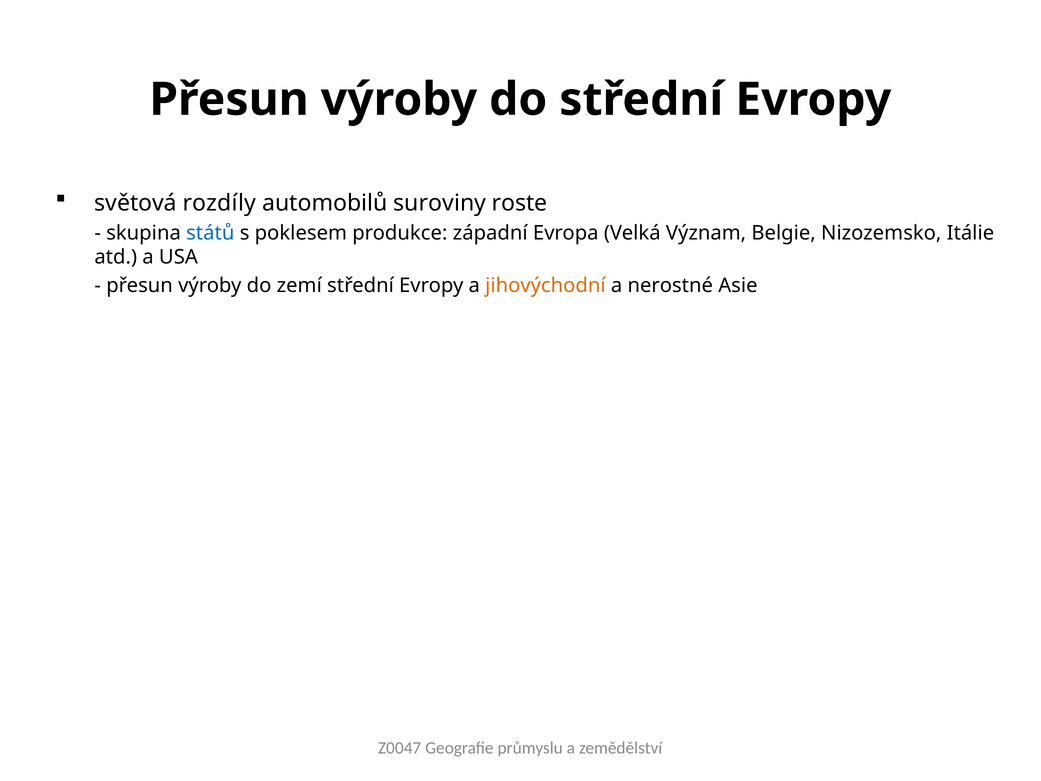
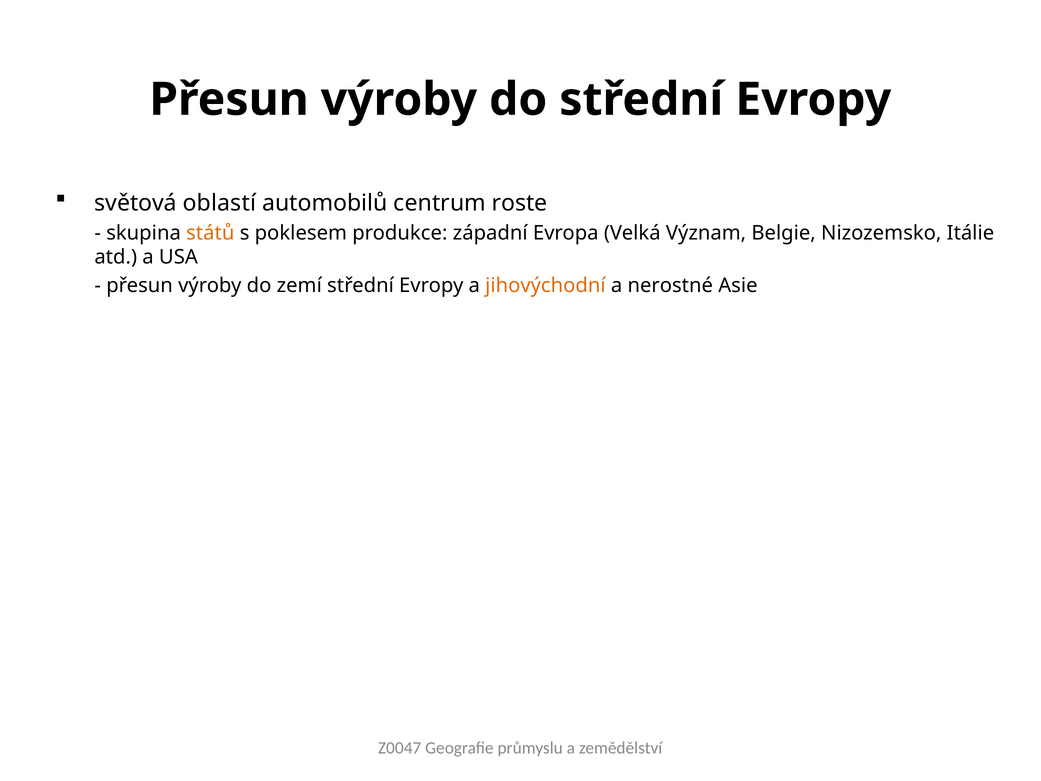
rozdíly: rozdíly -> oblastí
suroviny: suroviny -> centrum
států colour: blue -> orange
